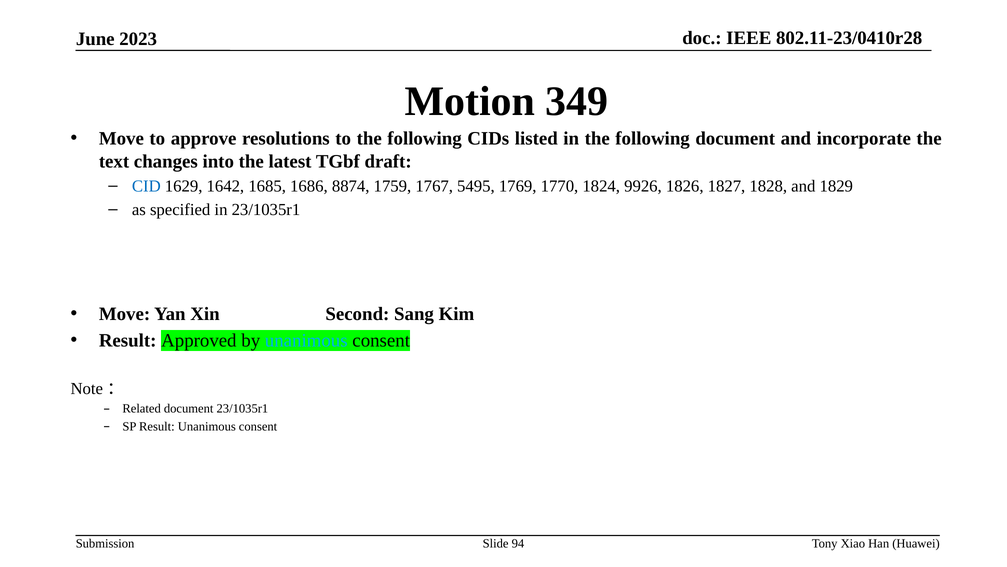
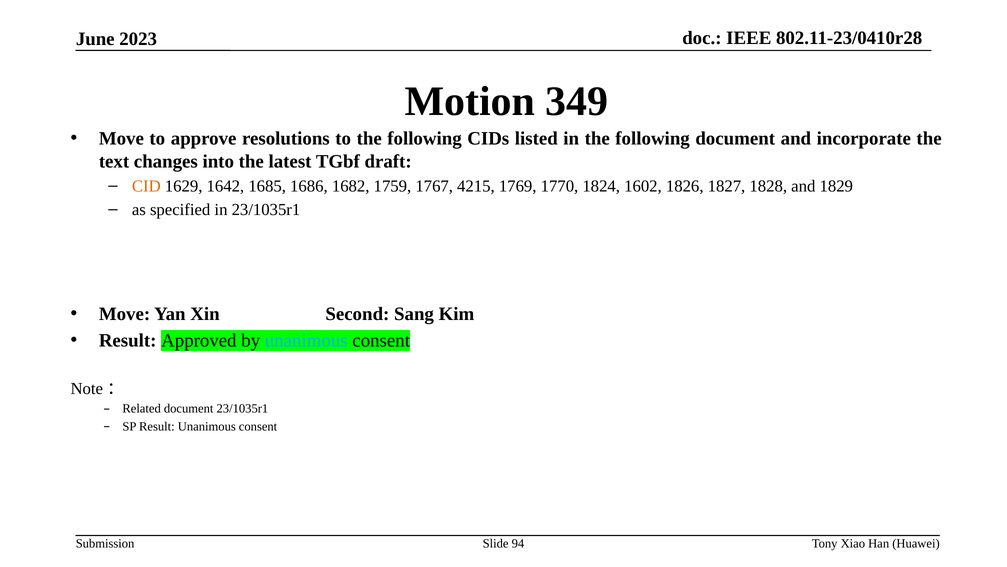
CID colour: blue -> orange
8874: 8874 -> 1682
5495: 5495 -> 4215
9926: 9926 -> 1602
